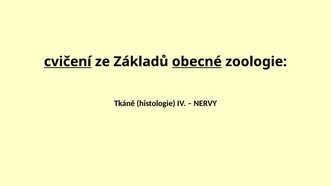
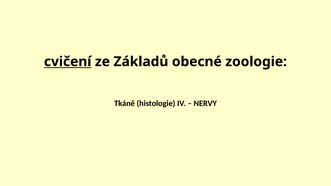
obecné underline: present -> none
